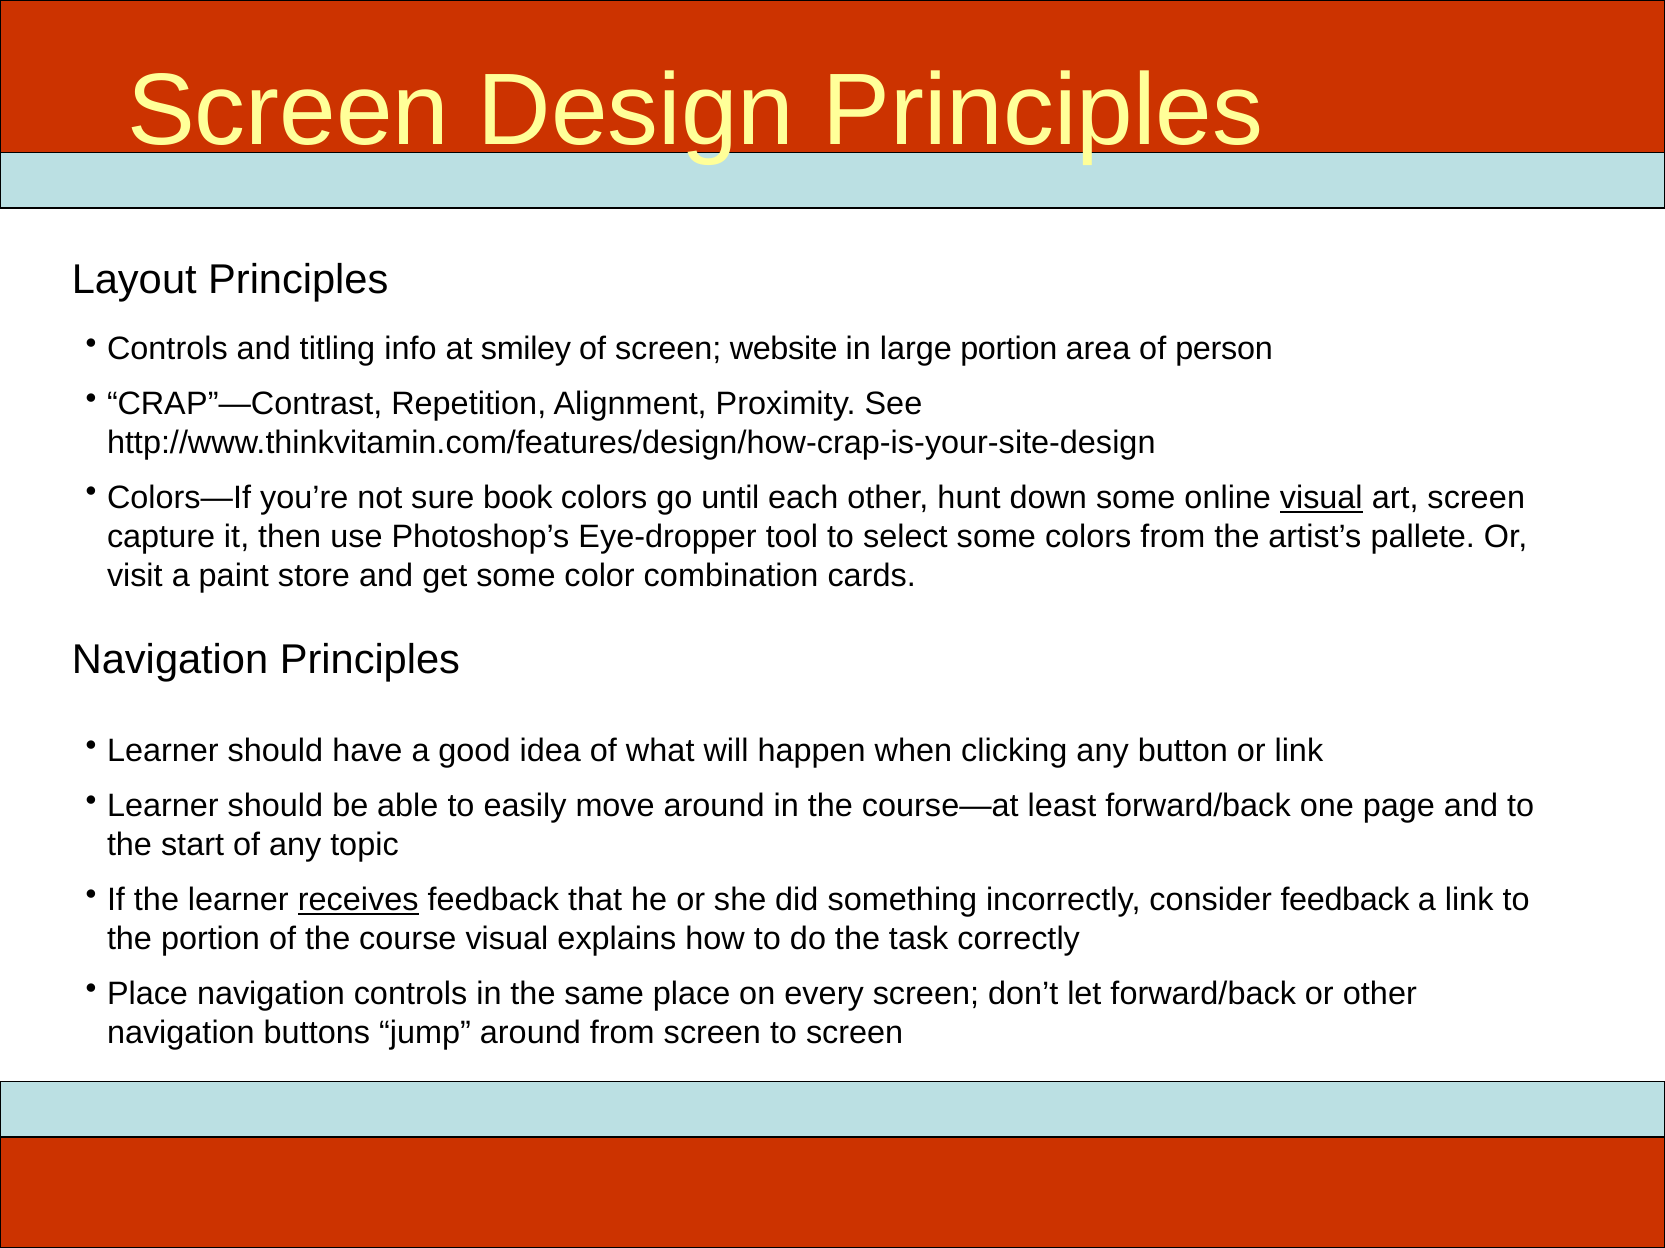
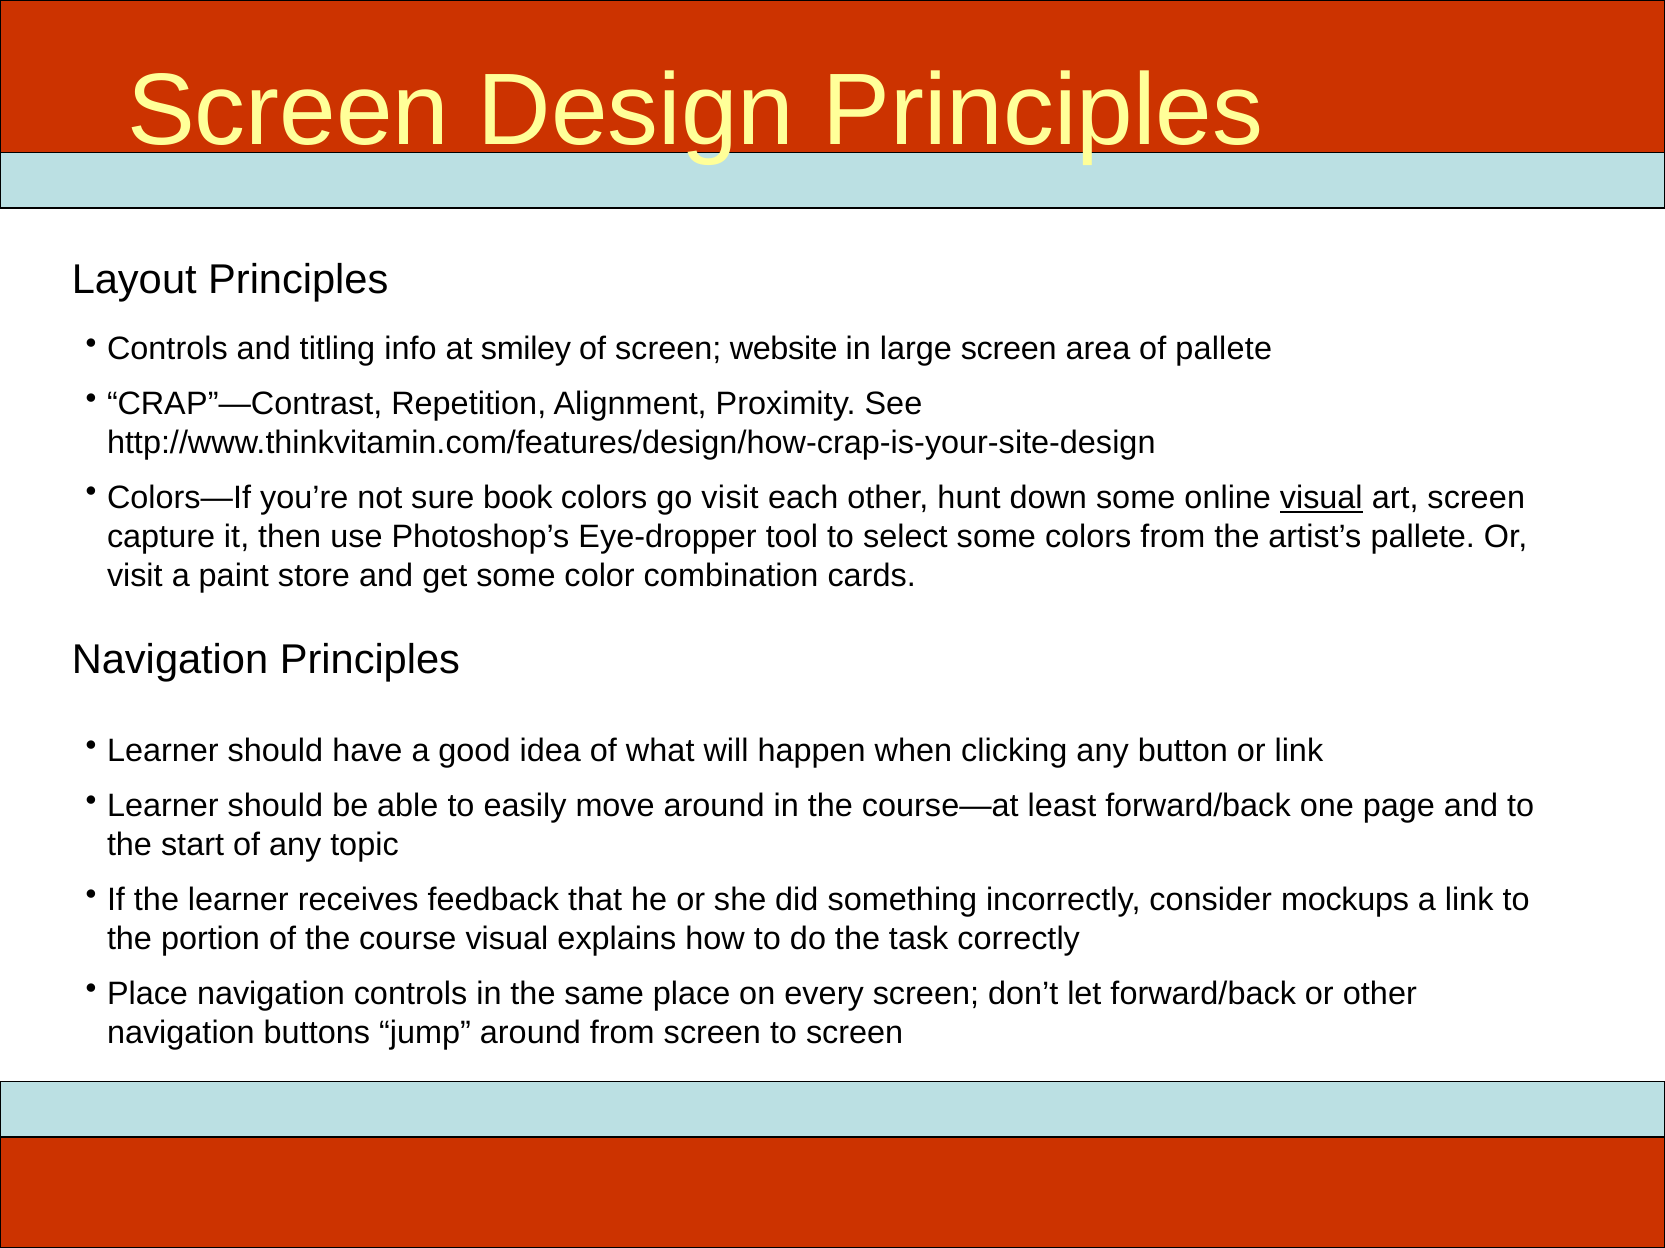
large portion: portion -> screen
of person: person -> pallete
go until: until -> visit
receives underline: present -> none
consider feedback: feedback -> mockups
